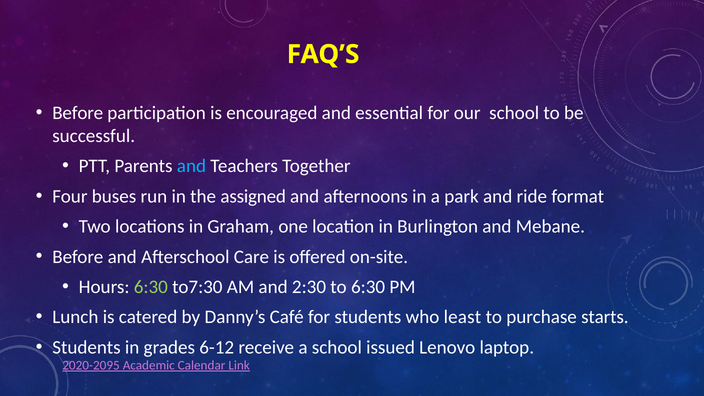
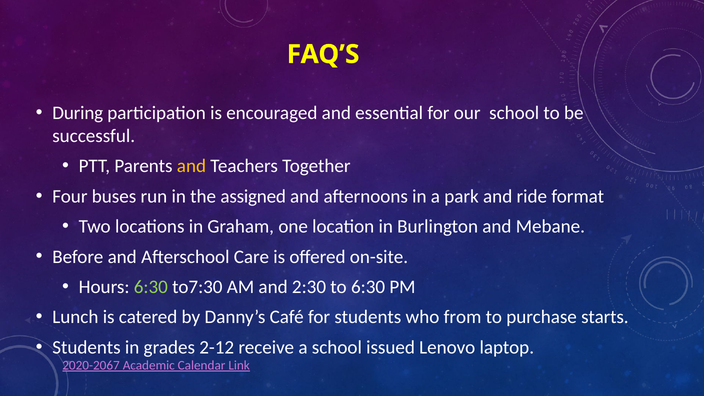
Before at (78, 113): Before -> During
and at (191, 166) colour: light blue -> yellow
least: least -> from
6-12: 6-12 -> 2-12
2020-2095: 2020-2095 -> 2020-2067
